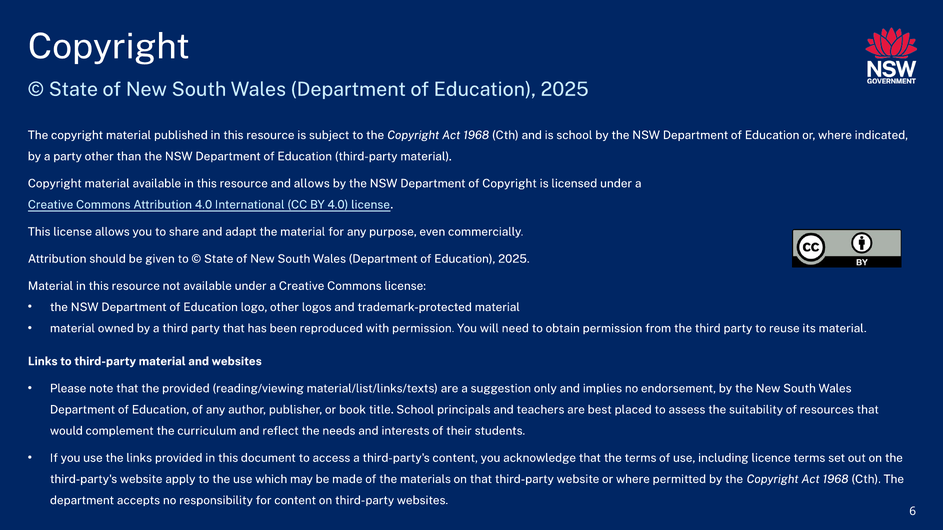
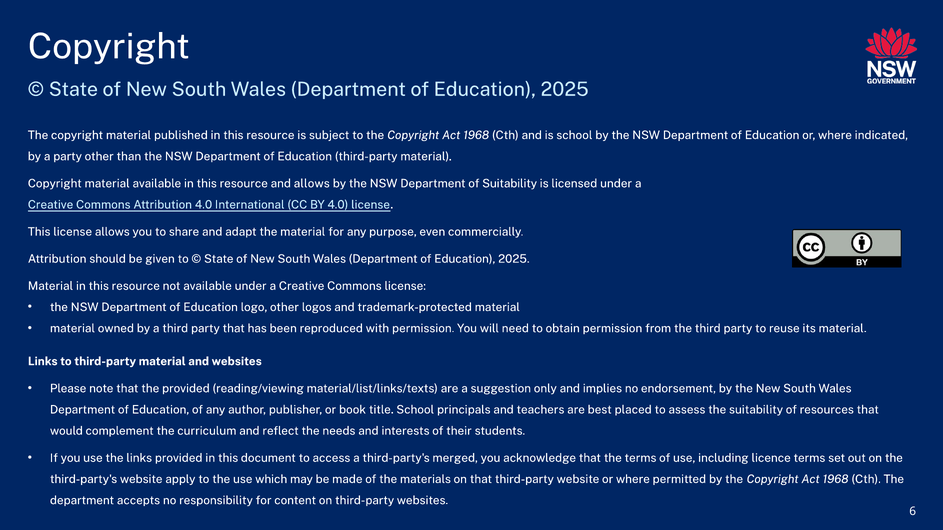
of Copyright: Copyright -> Suitability
third-party's content: content -> merged
